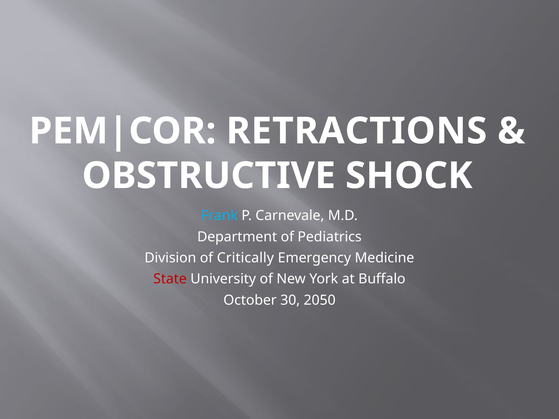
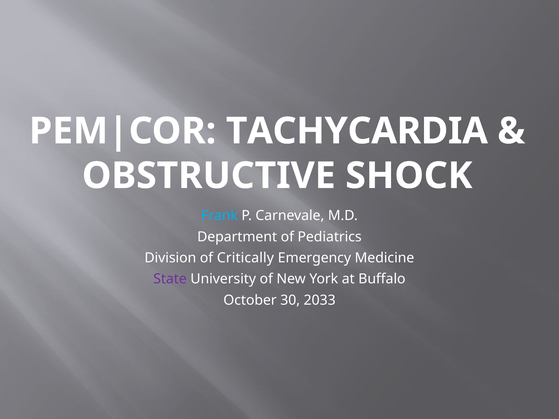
RETRACTIONS: RETRACTIONS -> TACHYCARDIA
State colour: red -> purple
2050: 2050 -> 2033
